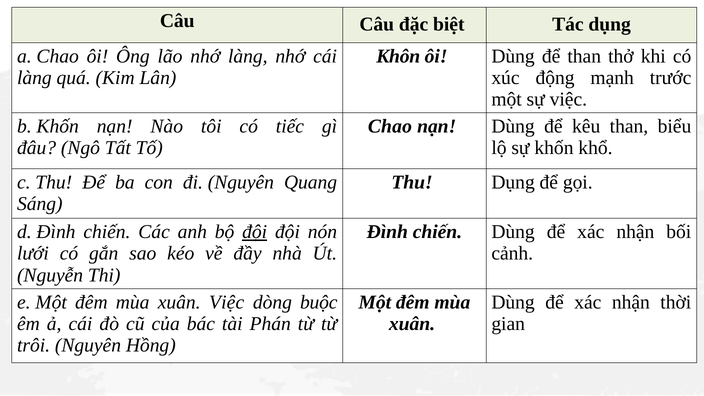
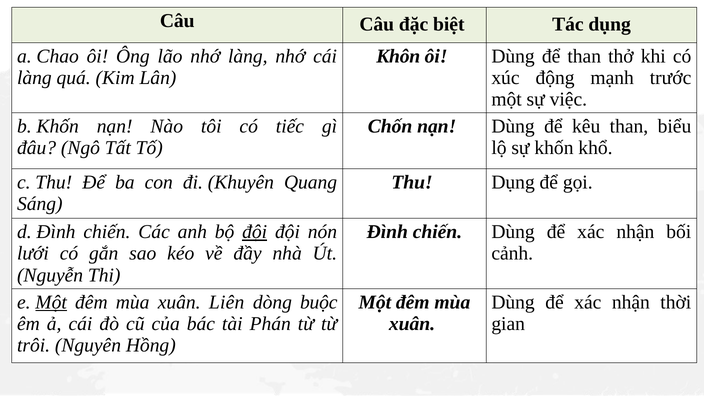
Chao at (390, 126): Chao -> Chốn
đi Nguyên: Nguyên -> Khuyên
Một at (51, 302) underline: none -> present
xuân Việc: Việc -> Liên
